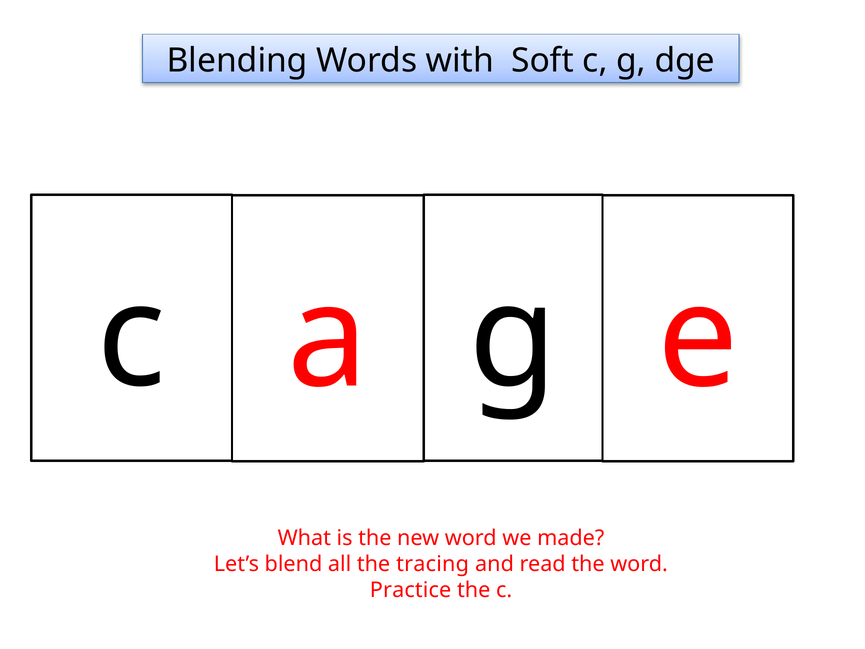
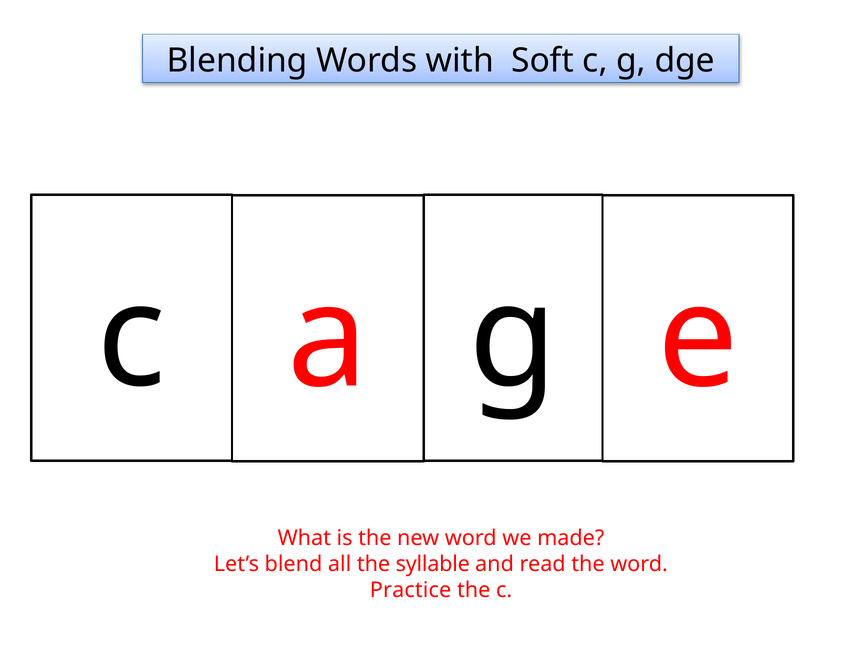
tracing: tracing -> syllable
